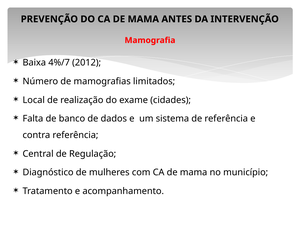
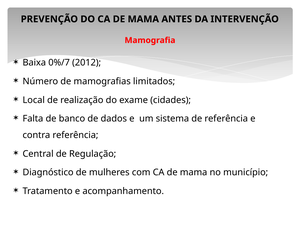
4%/7: 4%/7 -> 0%/7
